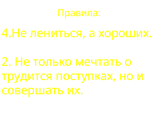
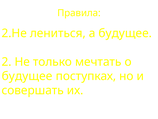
4.Не: 4.Не -> 2.Не
а хороших: хороших -> будущее
трудится at (27, 76): трудится -> будущее
